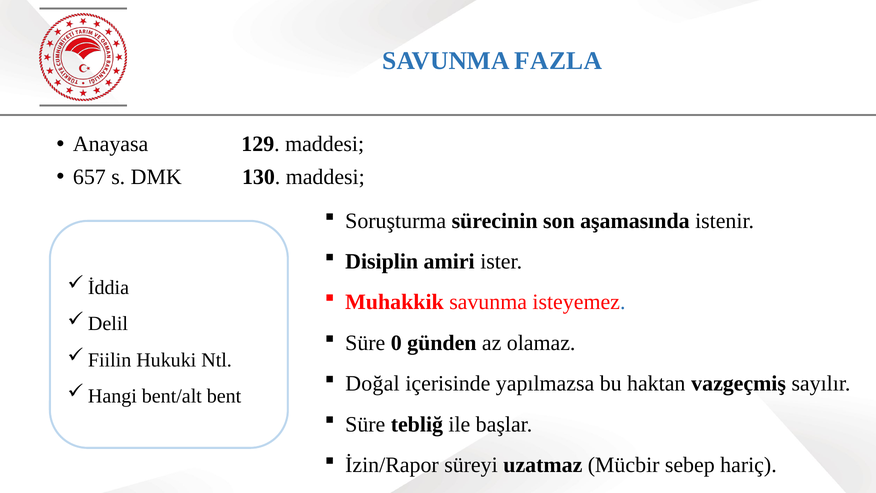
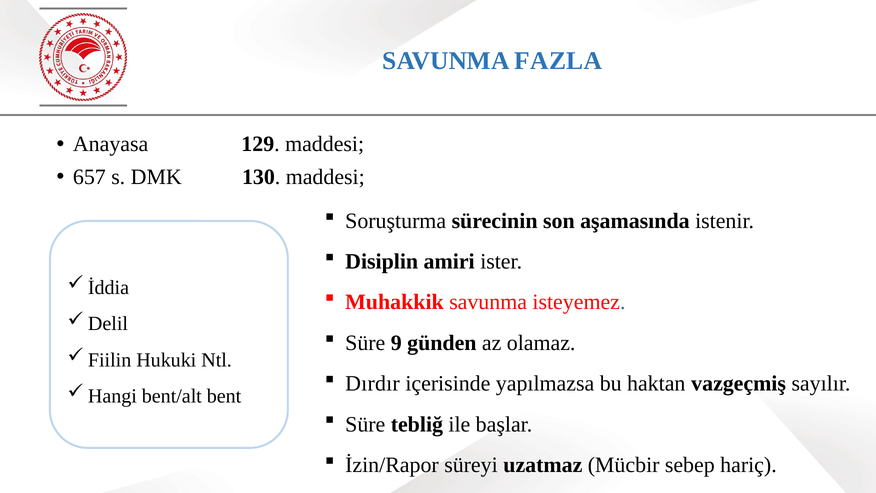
Süre 0: 0 -> 9
Doğal: Doğal -> Dırdır
